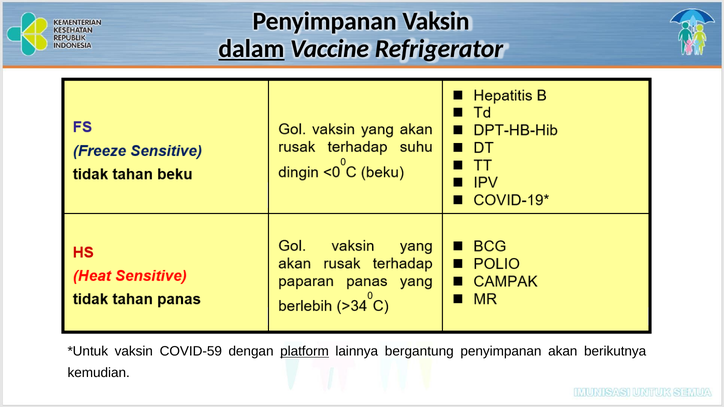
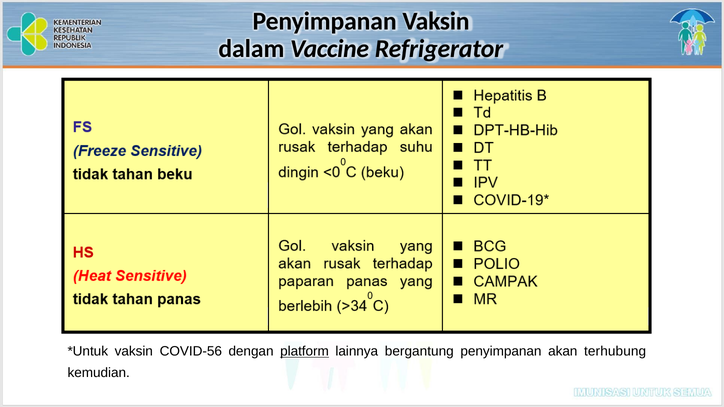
dalam underline: present -> none
COVID-59: COVID-59 -> COVID-56
berikutnya: berikutnya -> terhubung
